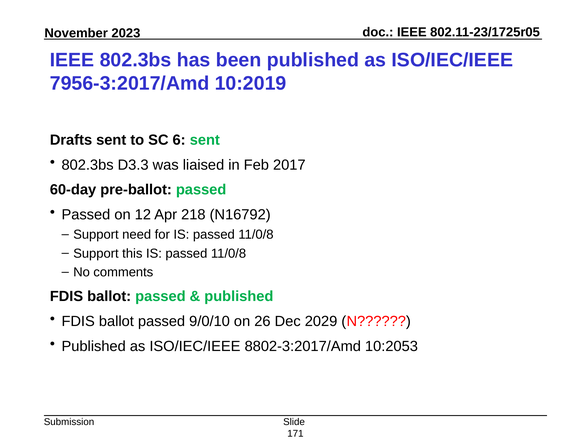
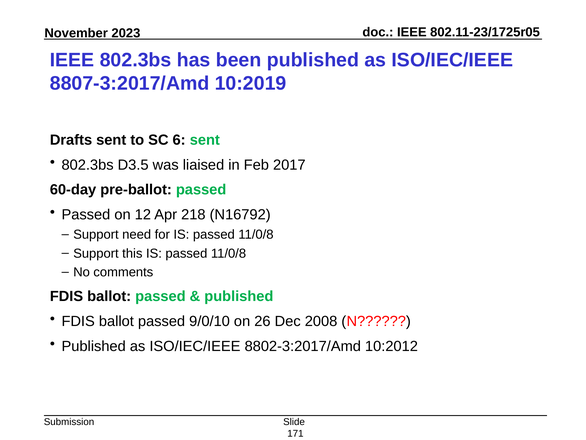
7956-3:2017/Amd: 7956-3:2017/Amd -> 8807-3:2017/Amd
D3.3: D3.3 -> D3.5
2029: 2029 -> 2008
10:2053: 10:2053 -> 10:2012
